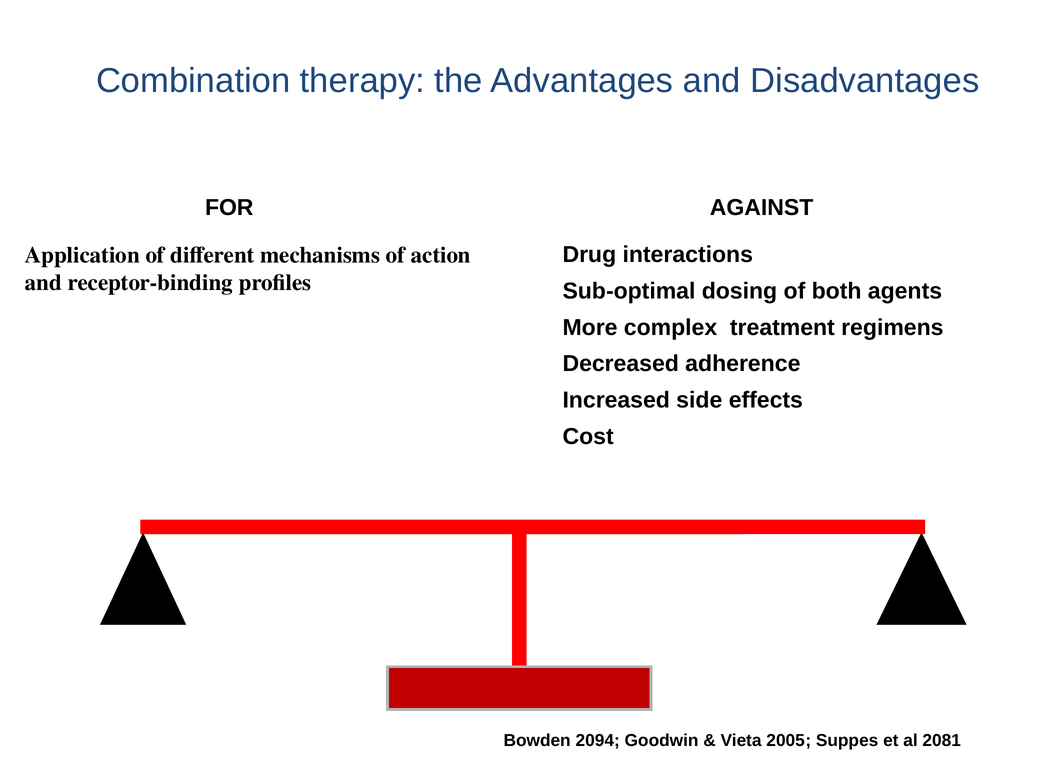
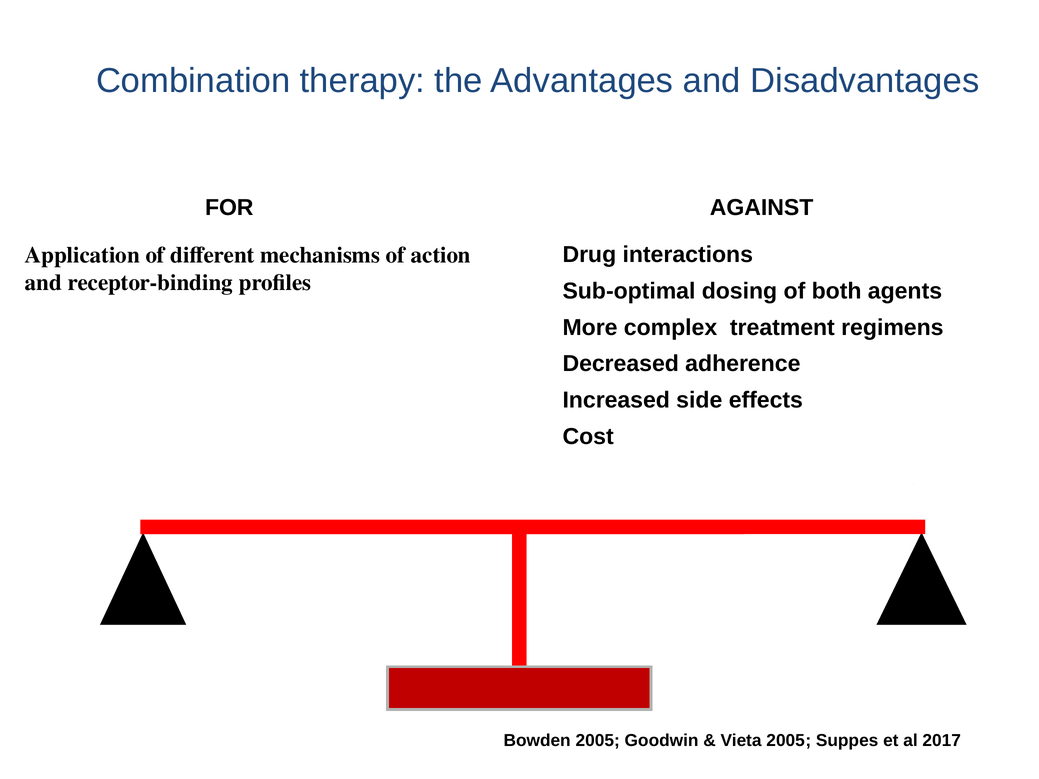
Bowden 2094: 2094 -> 2005
2081: 2081 -> 2017
